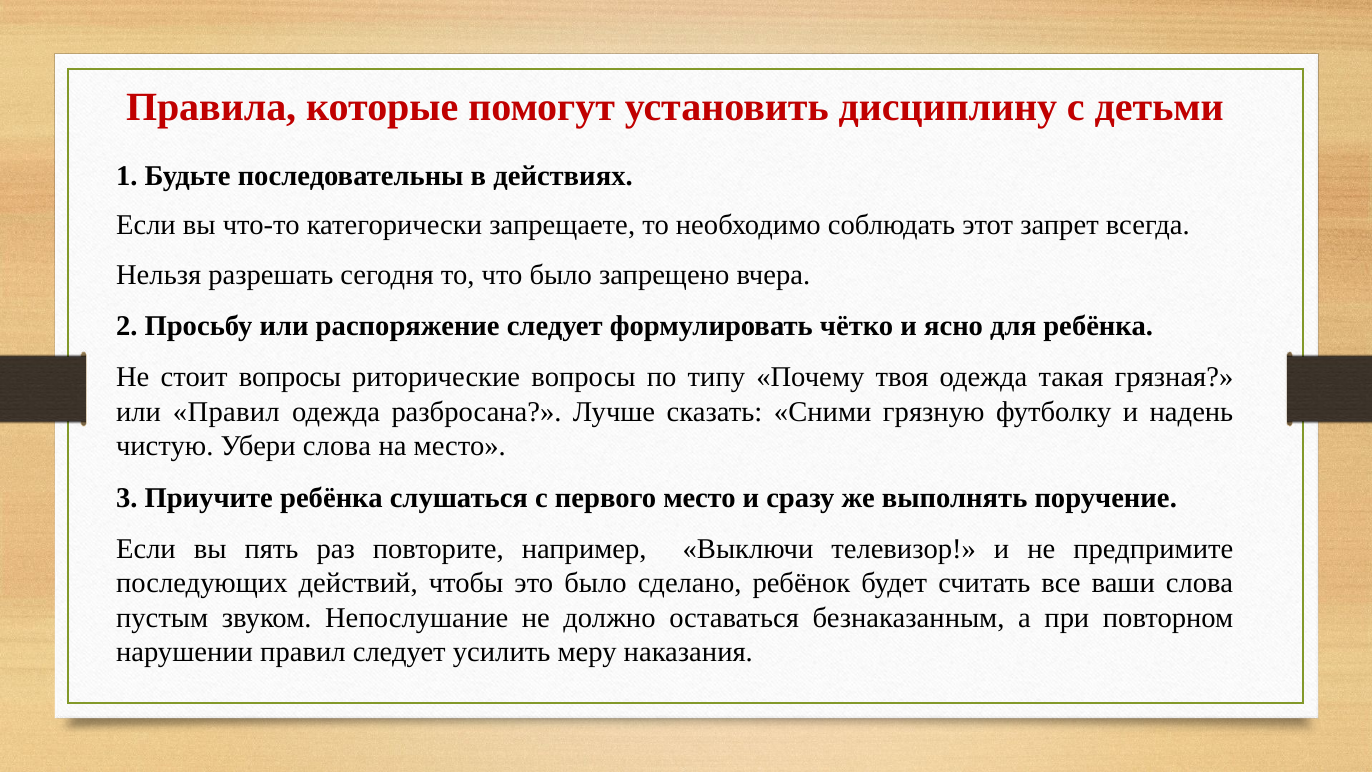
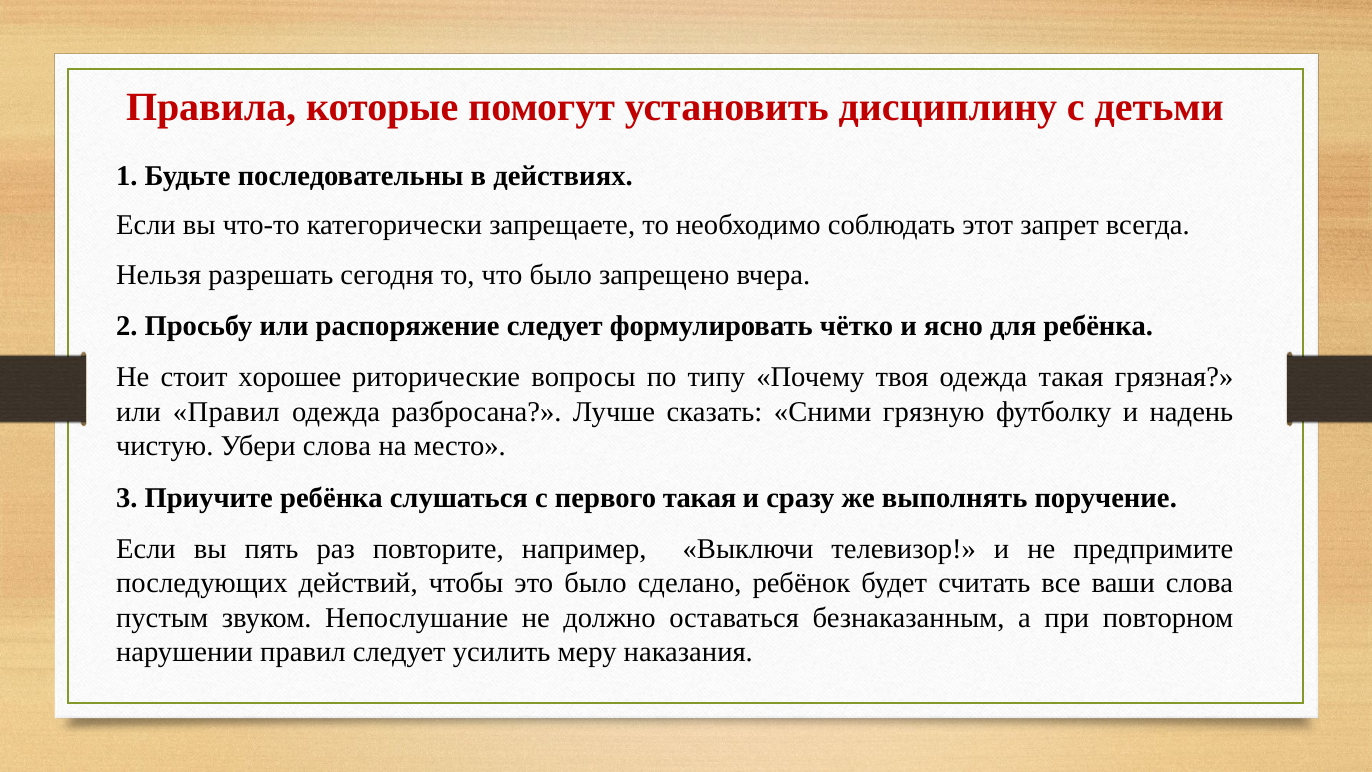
стоит вопросы: вопросы -> хорошее
первого место: место -> такая
